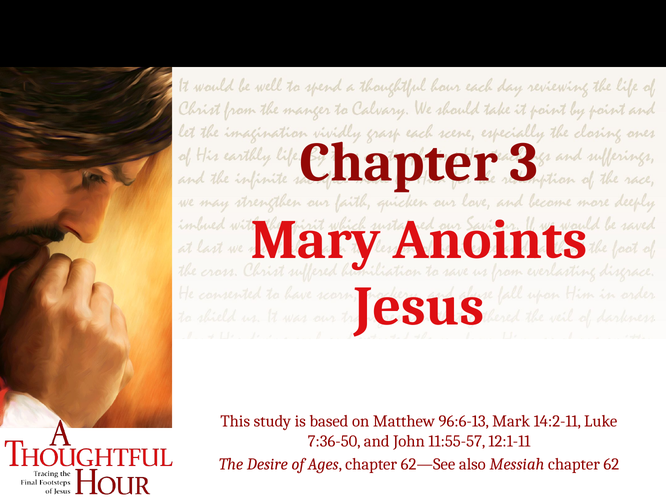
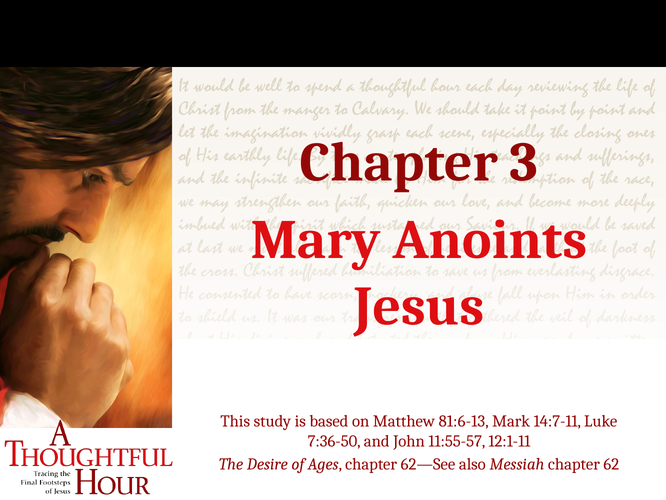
96:6-13: 96:6-13 -> 81:6-13
14:2-11: 14:2-11 -> 14:7-11
